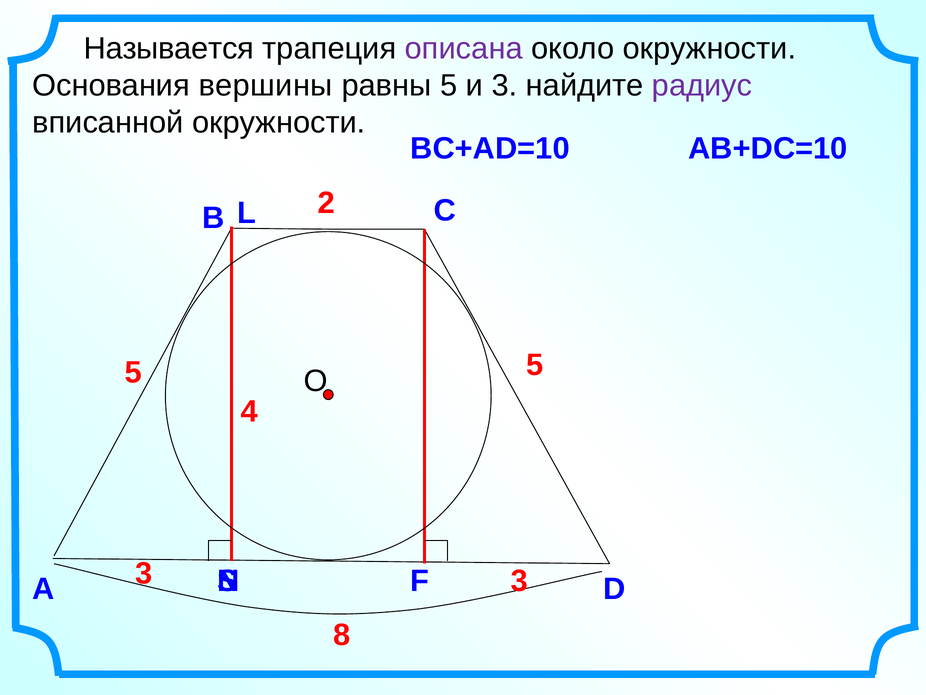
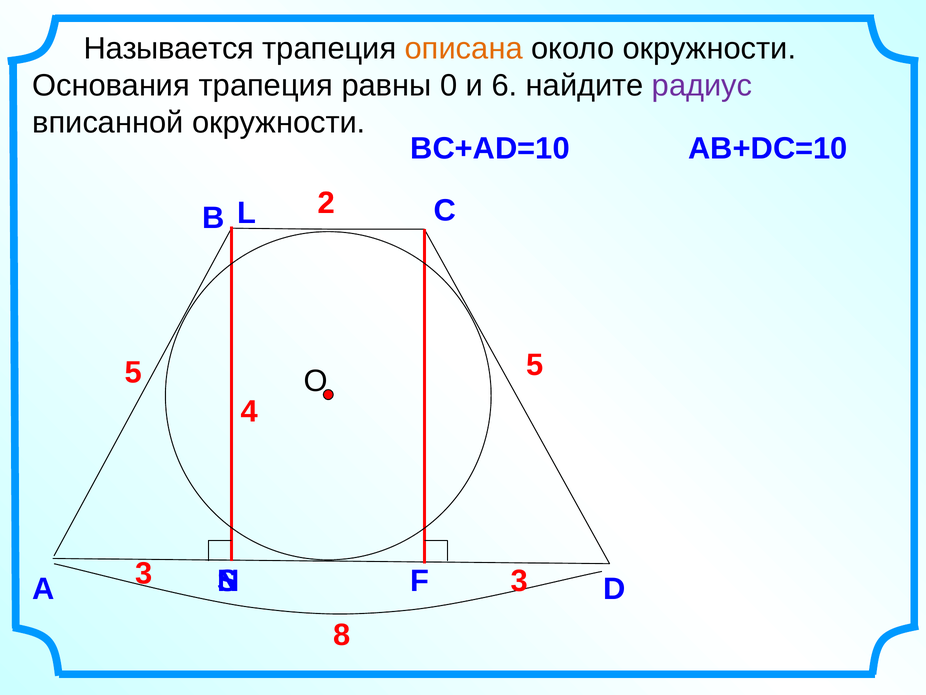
описана colour: purple -> orange
Основания вершины: вершины -> трапеция
равны 5: 5 -> 0
и 3: 3 -> 6
